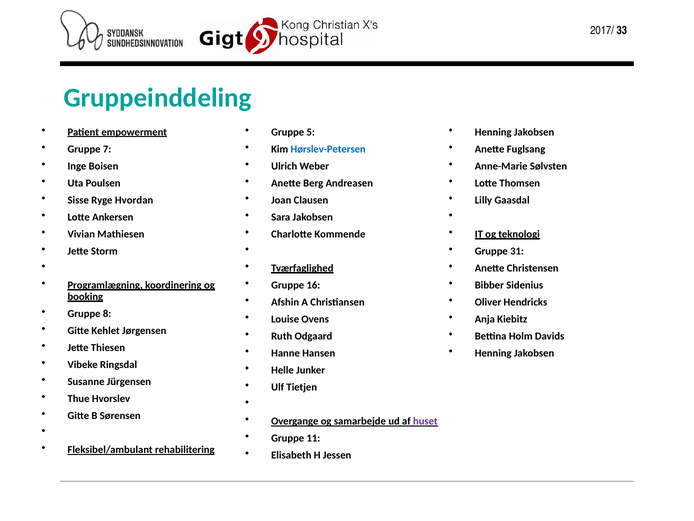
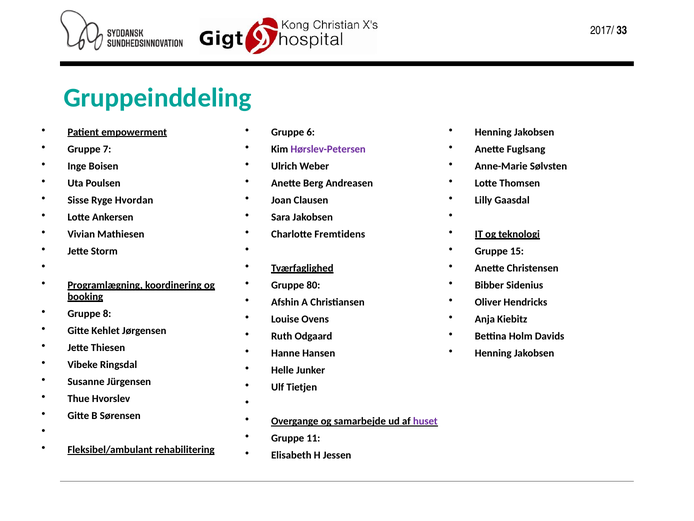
5: 5 -> 6
Hørslev-Petersen colour: blue -> purple
Kommende: Kommende -> Fremtidens
31: 31 -> 15
16: 16 -> 80
